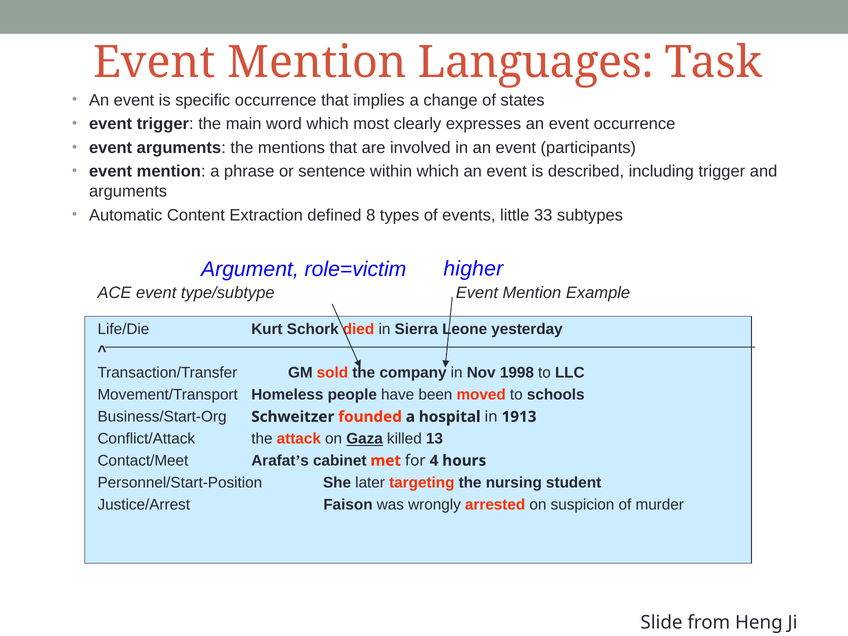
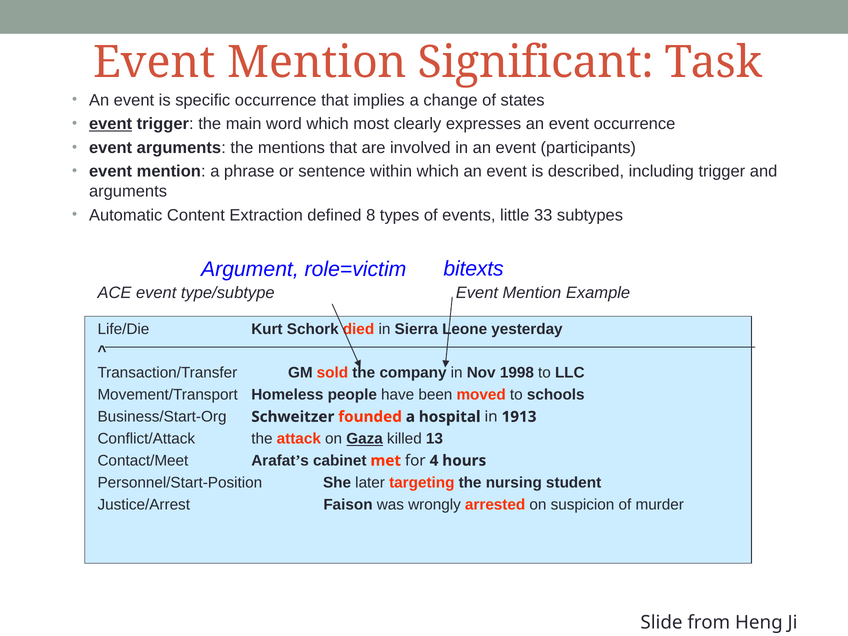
Languages: Languages -> Significant
event at (111, 124) underline: none -> present
higher: higher -> bitexts
